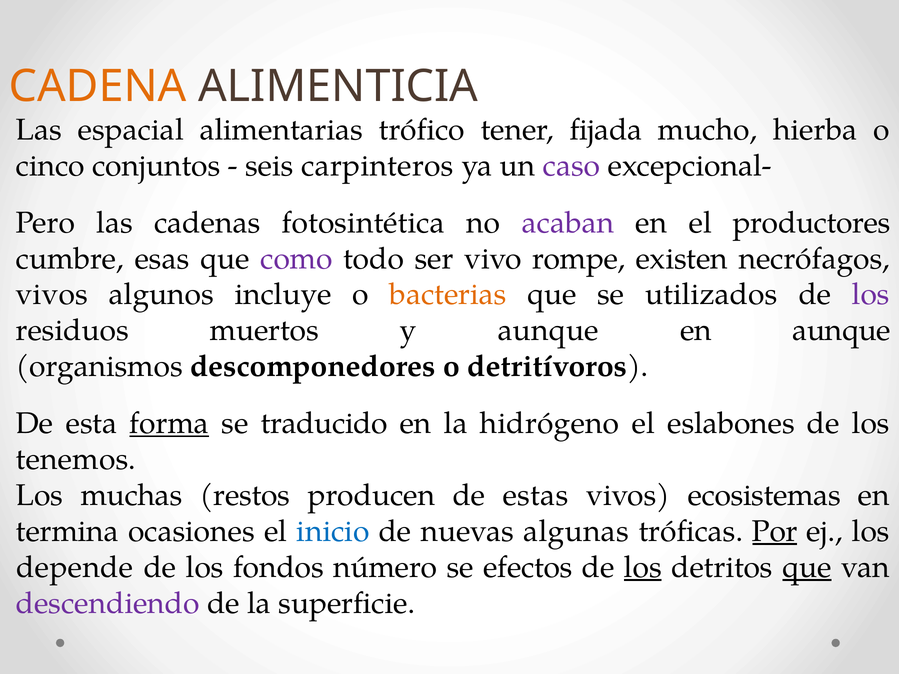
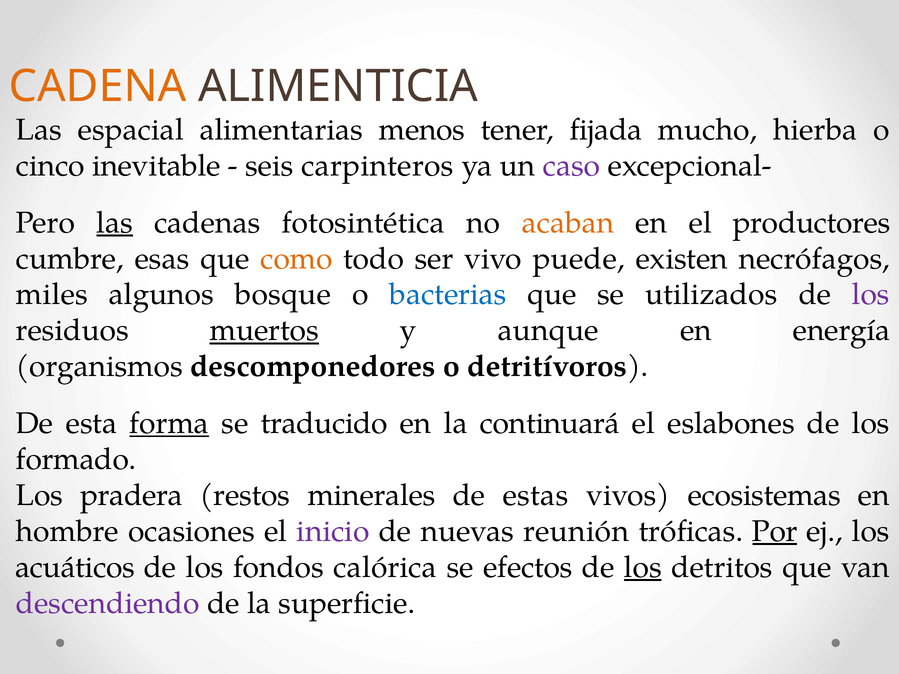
trófico: trófico -> menos
conjuntos: conjuntos -> inevitable
las at (115, 223) underline: none -> present
acaban colour: purple -> orange
como colour: purple -> orange
rompe: rompe -> puede
vivos at (52, 295): vivos -> miles
incluye: incluye -> bosque
bacterias colour: orange -> blue
muertos underline: none -> present
en aunque: aunque -> energía
hidrógeno: hidrógeno -> continuará
tenemos: tenemos -> formado
muchas: muchas -> pradera
producen: producen -> minerales
termina: termina -> hombre
inicio colour: blue -> purple
algunas: algunas -> reunión
depende: depende -> acuáticos
número: número -> calórica
que at (807, 567) underline: present -> none
